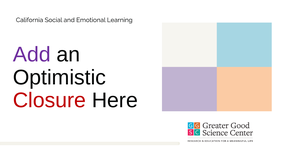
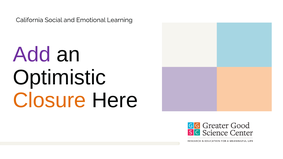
Closure colour: red -> orange
